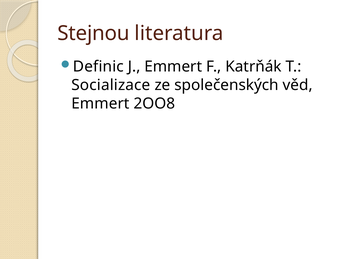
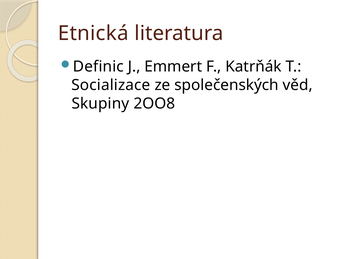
Stejnou: Stejnou -> Etnická
Emmert at (100, 103): Emmert -> Skupiny
